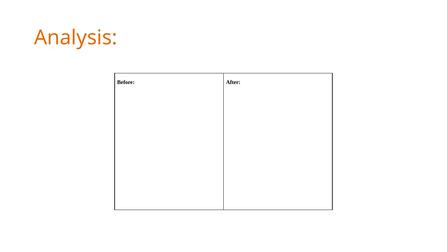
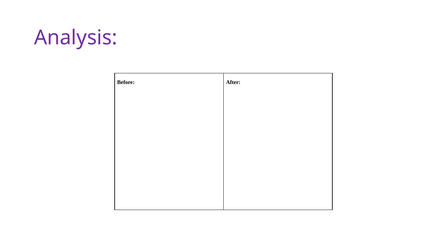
Analysis colour: orange -> purple
